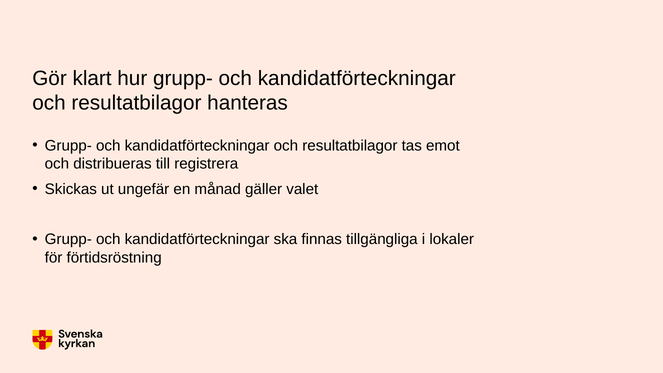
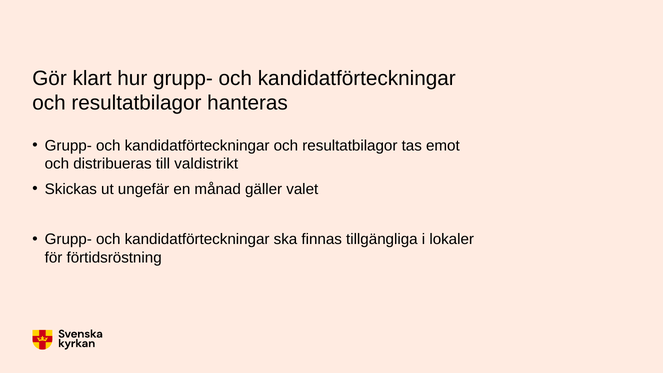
registrera: registrera -> valdistrikt
